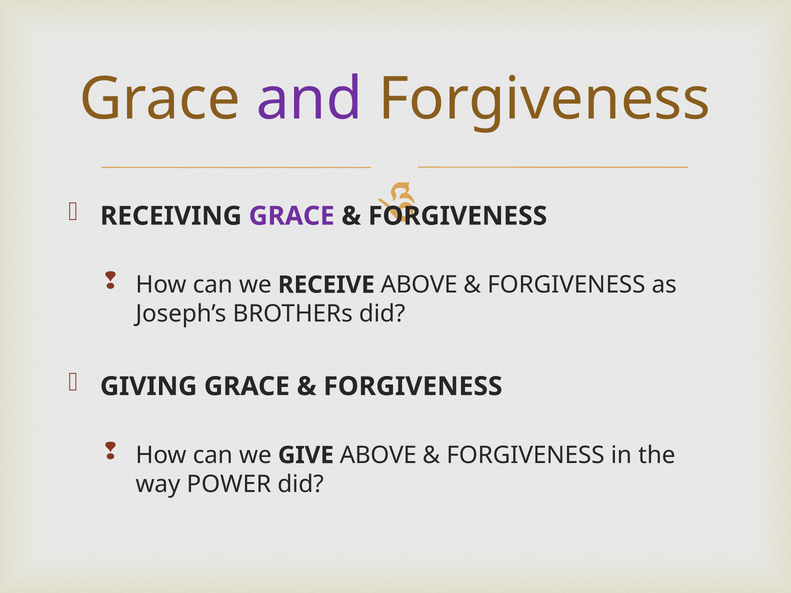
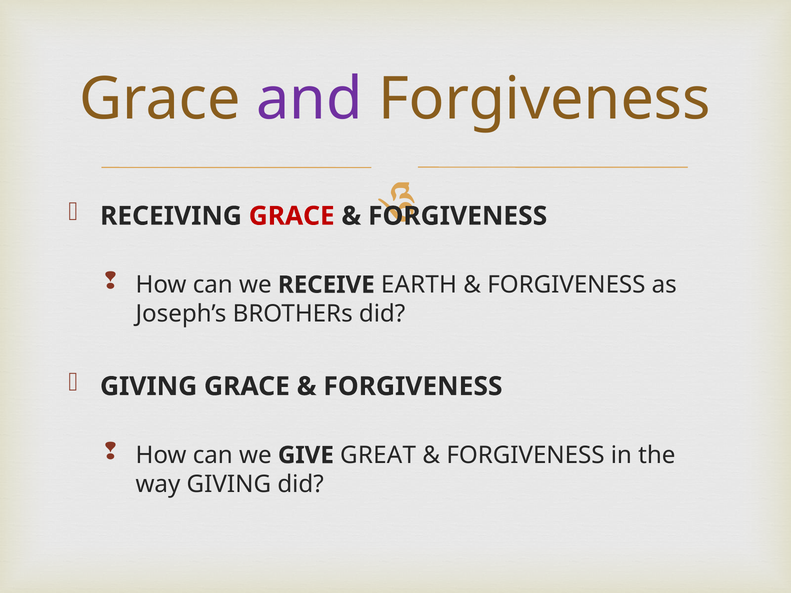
GRACE at (292, 216) colour: purple -> red
RECEIVE ABOVE: ABOVE -> EARTH
GIVE ABOVE: ABOVE -> GREAT
way POWER: POWER -> GIVING
